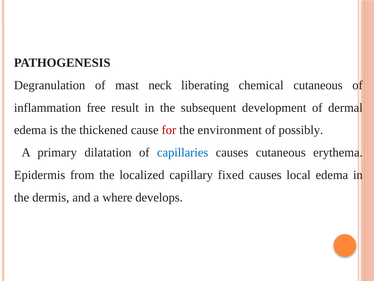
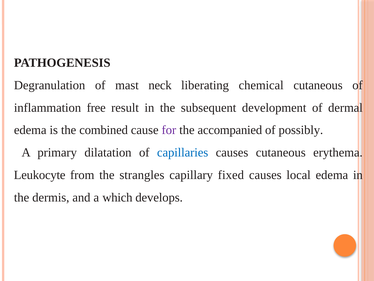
thickened: thickened -> combined
for colour: red -> purple
environment: environment -> accompanied
Epidermis: Epidermis -> Leukocyte
localized: localized -> strangles
where: where -> which
